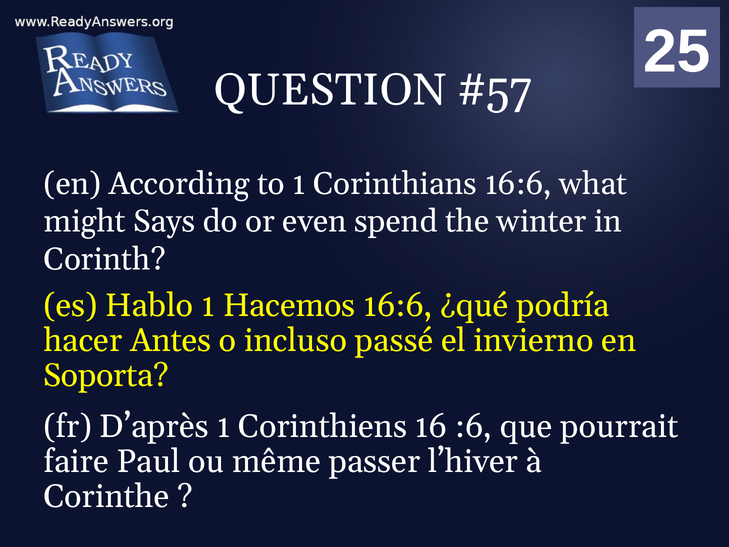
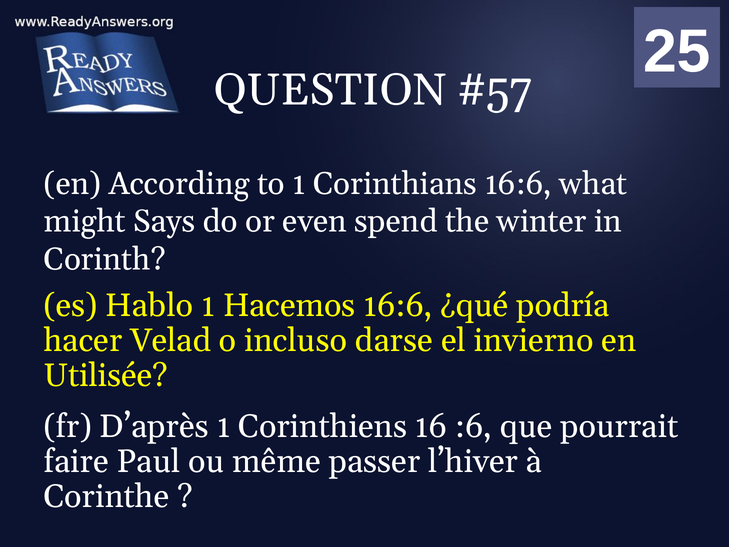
Antes: Antes -> Velad
passé: passé -> darse
Soporta: Soporta -> Utilisée
